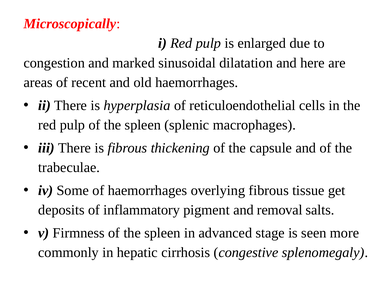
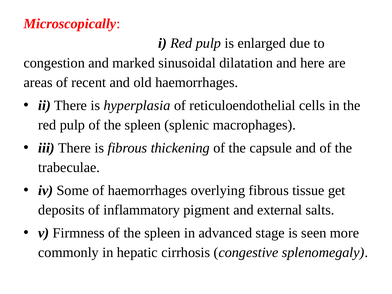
removal: removal -> external
